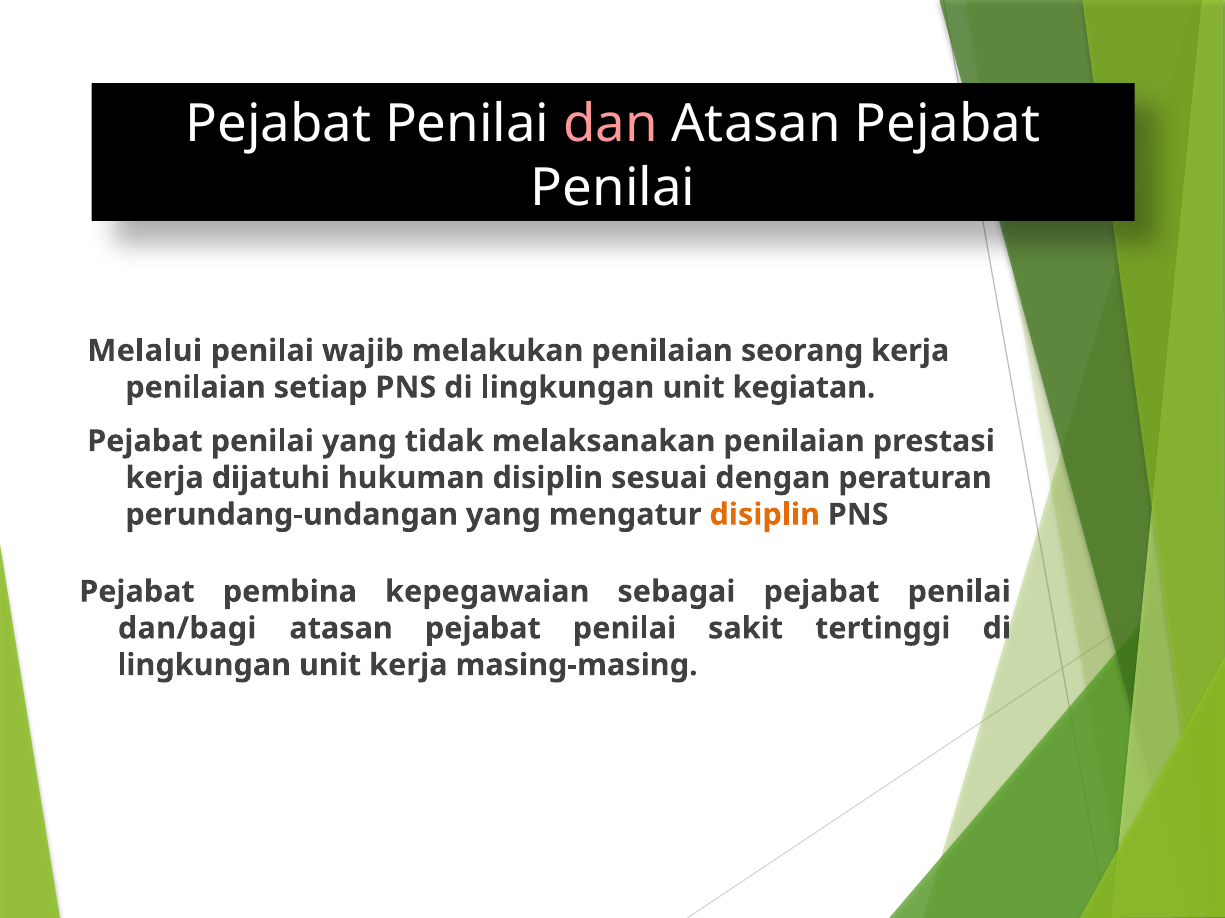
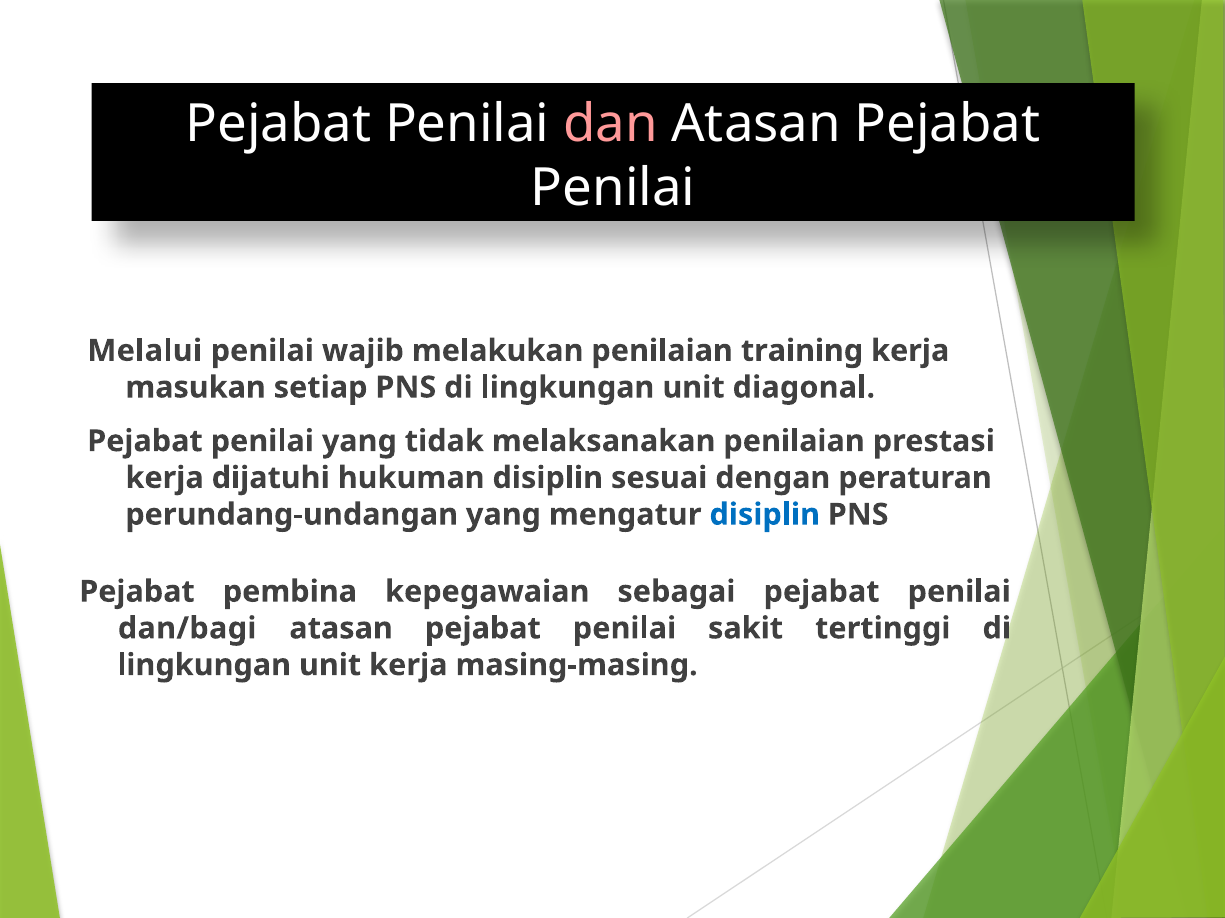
seorang: seorang -> training
penilaian at (196, 388): penilaian -> masukan
kegiatan: kegiatan -> diagonal
disiplin at (765, 515) colour: orange -> blue
